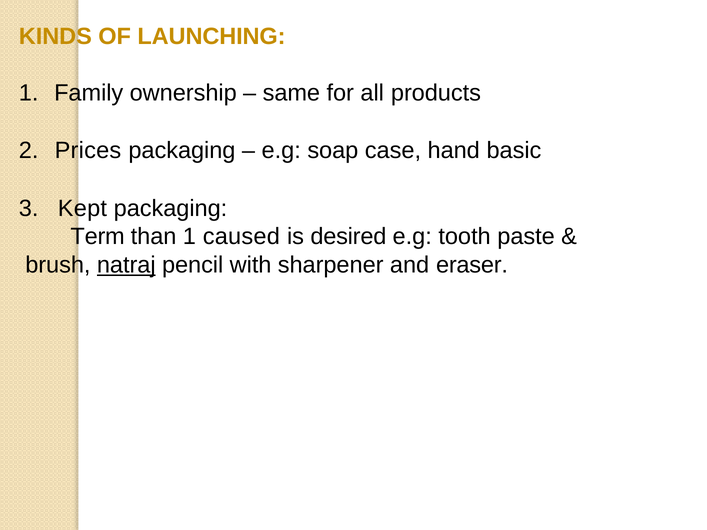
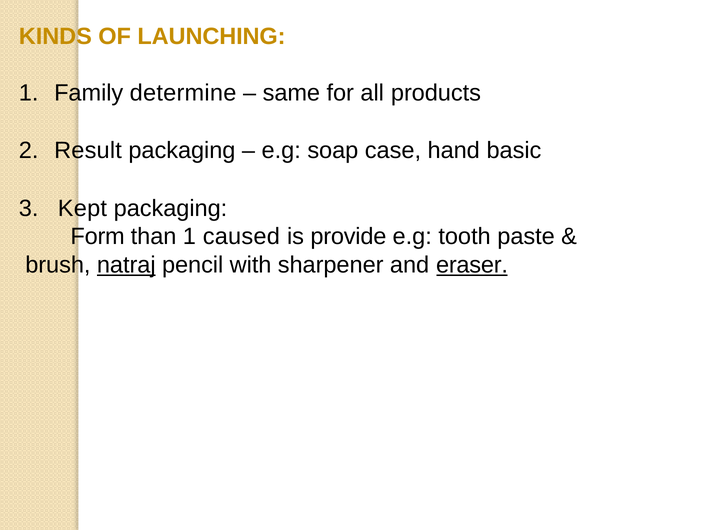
ownership: ownership -> determine
Prices: Prices -> Result
Term: Term -> Form
desired: desired -> provide
eraser underline: none -> present
